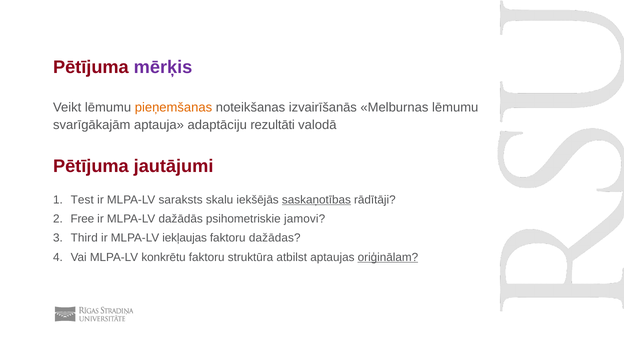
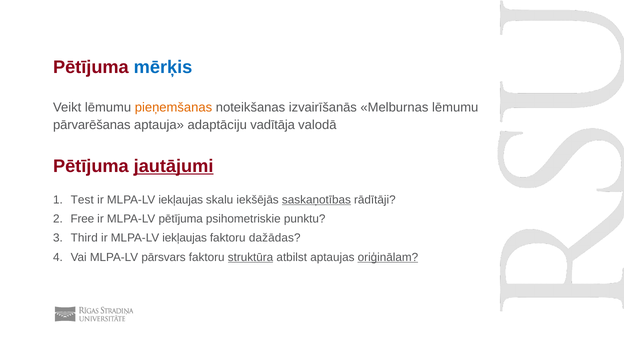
mērķis colour: purple -> blue
svarīgākajām: svarīgākajām -> pārvarēšanas
rezultāti: rezultāti -> vadītāja
jautājumi underline: none -> present
saraksts at (181, 200): saraksts -> iekļaujas
MLPA-LV dažādās: dažādās -> pētījuma
jamovi: jamovi -> punktu
konkrētu: konkrētu -> pārsvars
struktūra underline: none -> present
